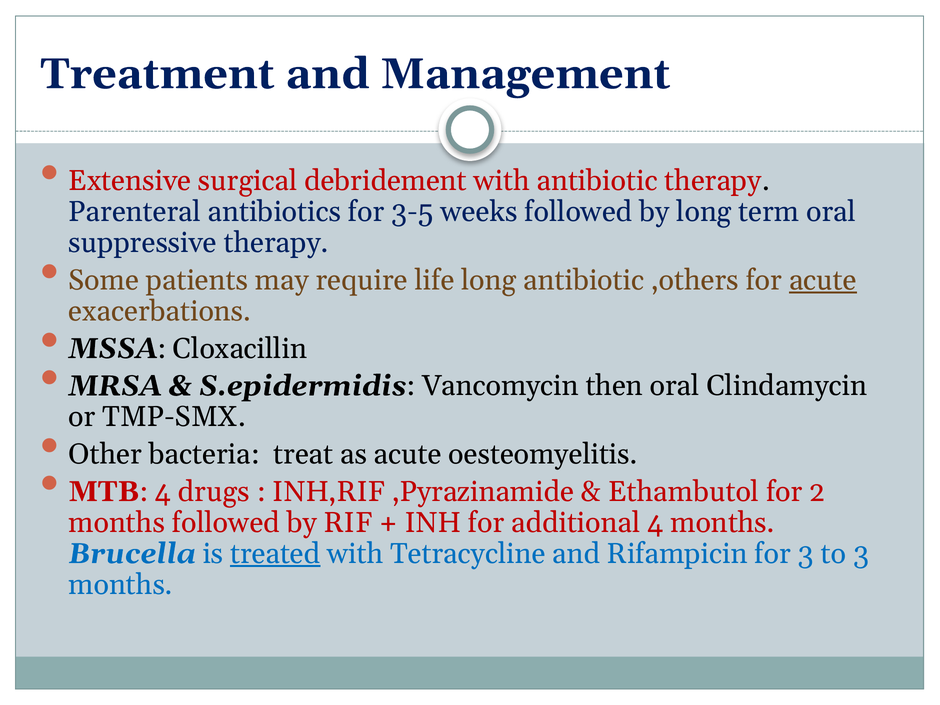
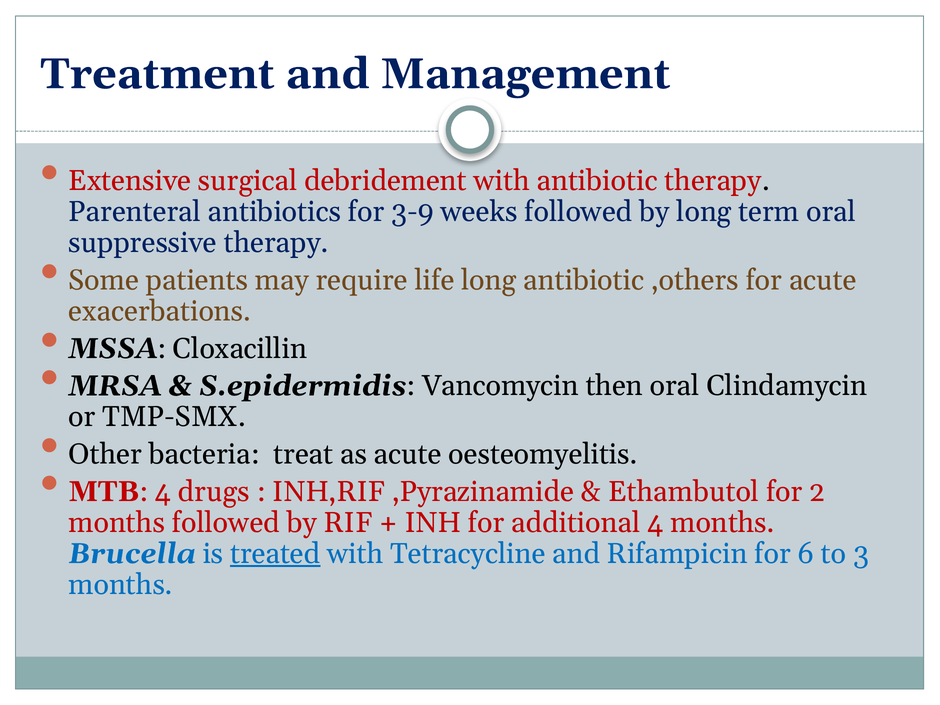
3-5: 3-5 -> 3-9
acute at (823, 280) underline: present -> none
for 3: 3 -> 6
